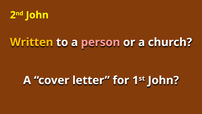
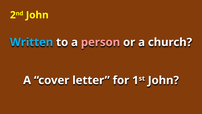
Written colour: yellow -> light blue
